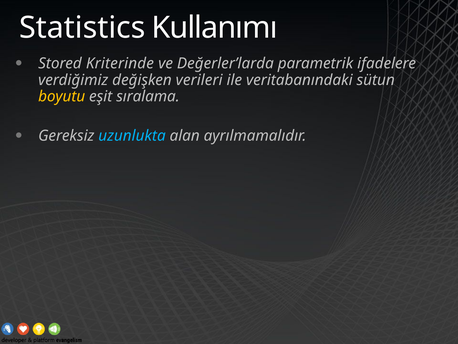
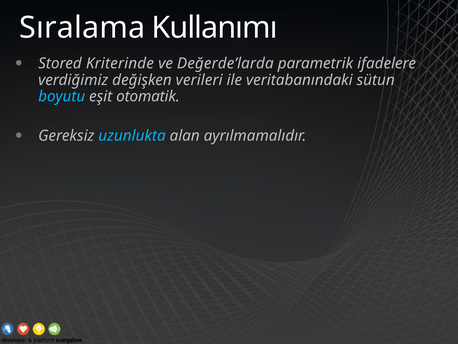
Statistics: Statistics -> Sıralama
Değerler’larda: Değerler’larda -> Değerde’larda
boyutu colour: yellow -> light blue
sıralama: sıralama -> otomatik
